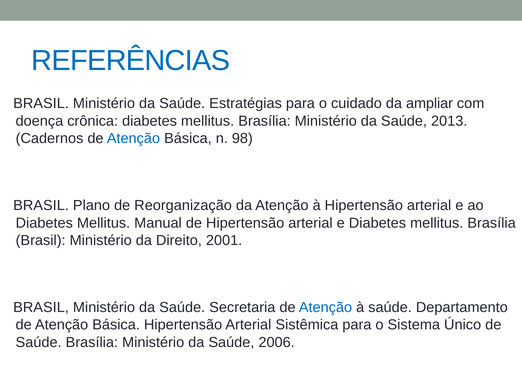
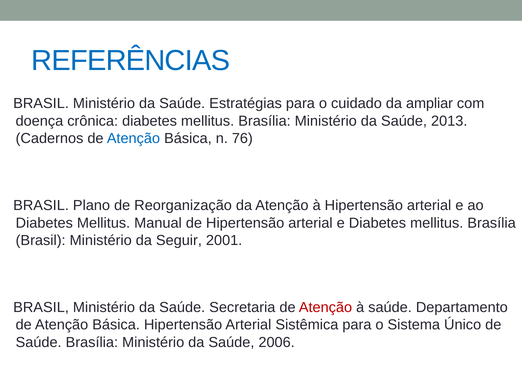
98: 98 -> 76
Direito: Direito -> Seguir
Atenção at (325, 308) colour: blue -> red
